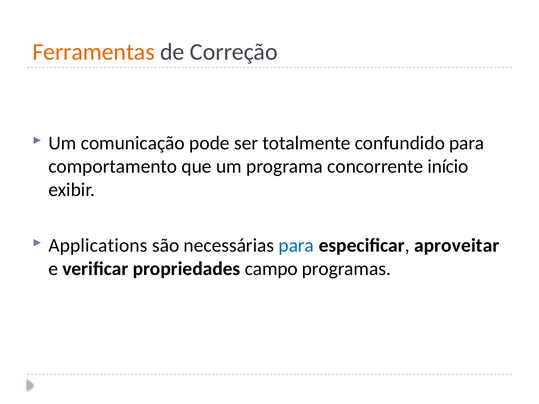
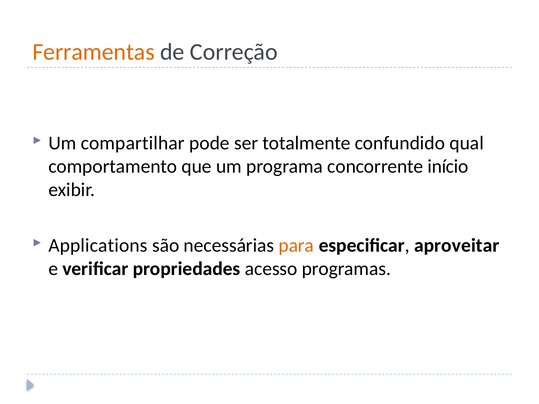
comunicação: comunicação -> compartilhar
confundido para: para -> qual
para at (296, 246) colour: blue -> orange
campo: campo -> acesso
